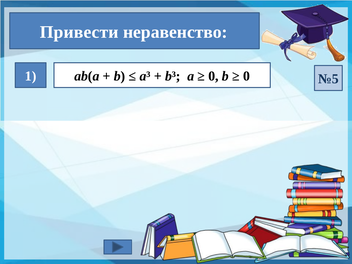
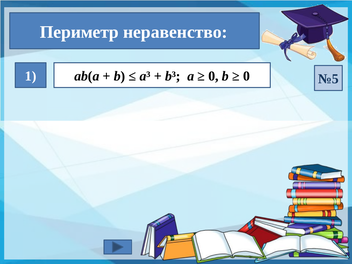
Привести: Привести -> Периметр
